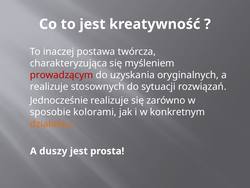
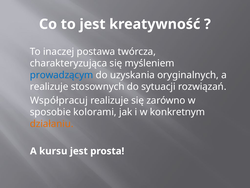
prowadzącym colour: red -> blue
Jednocześnie: Jednocześnie -> Współpracuj
duszy: duszy -> kursu
